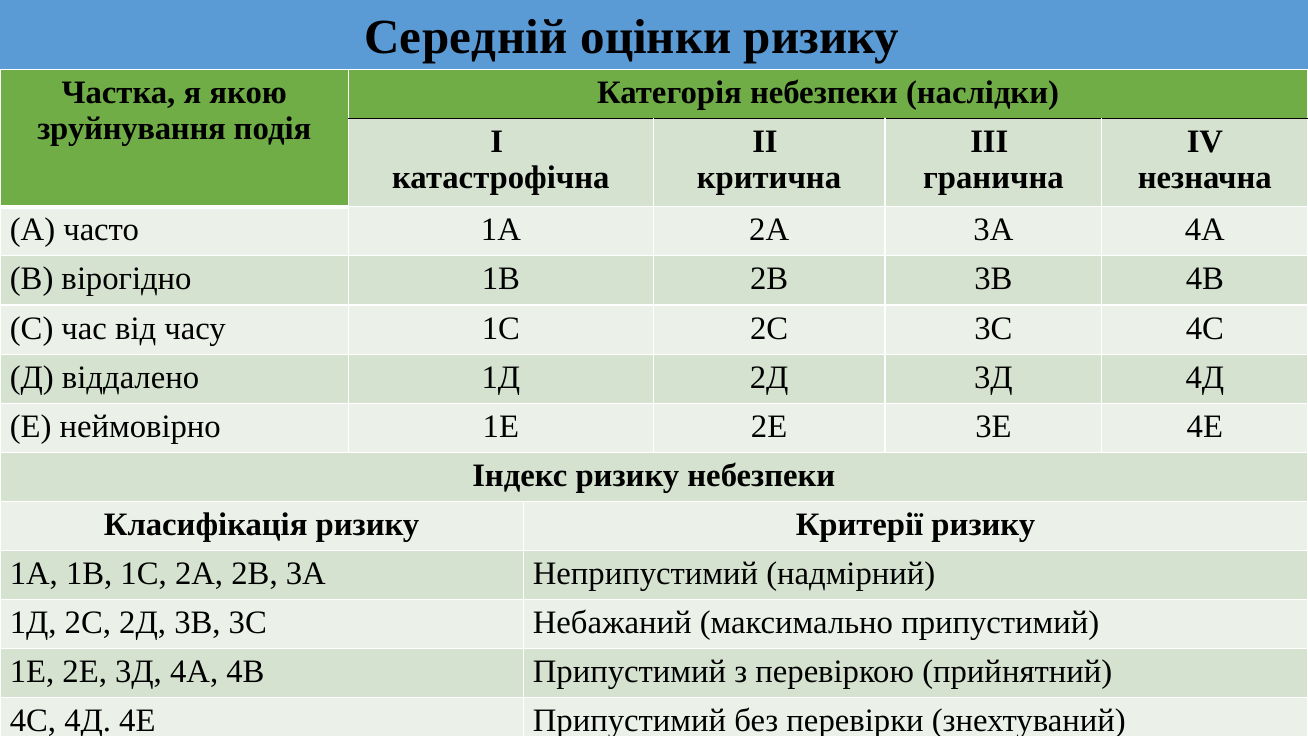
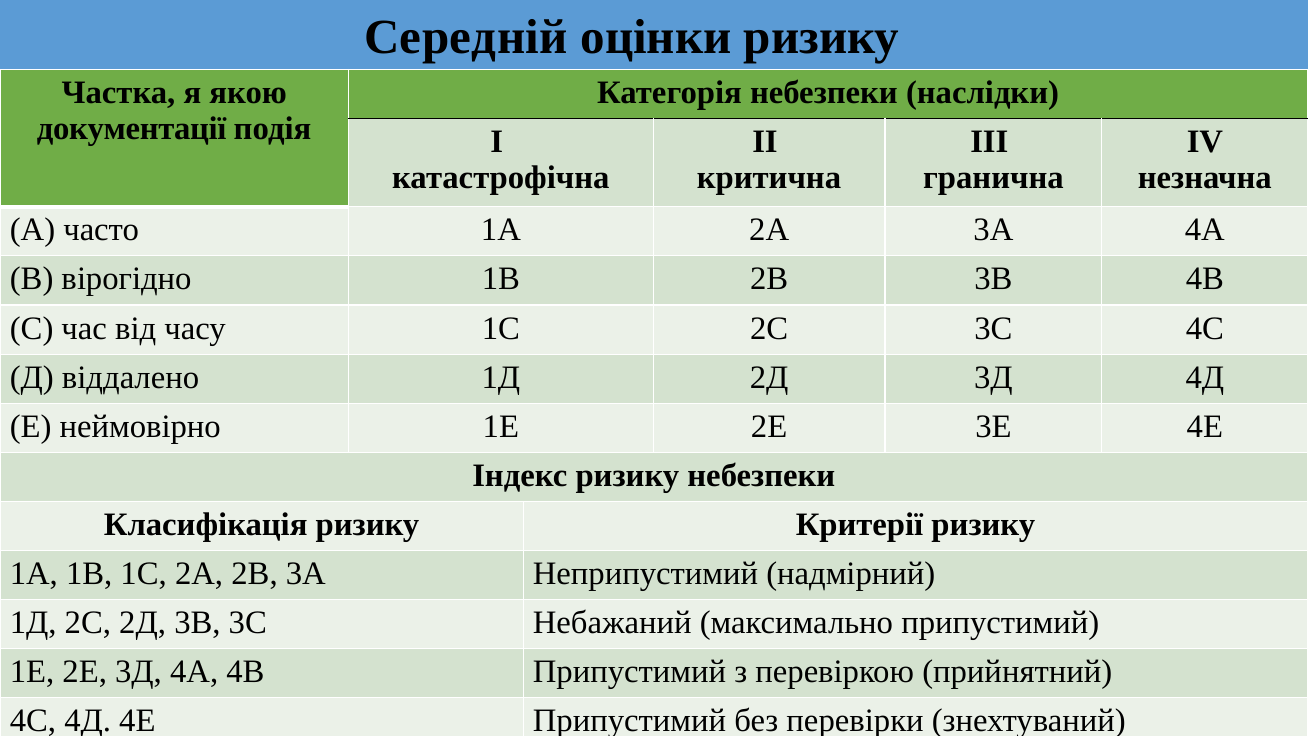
зруйнування: зруйнування -> документації
